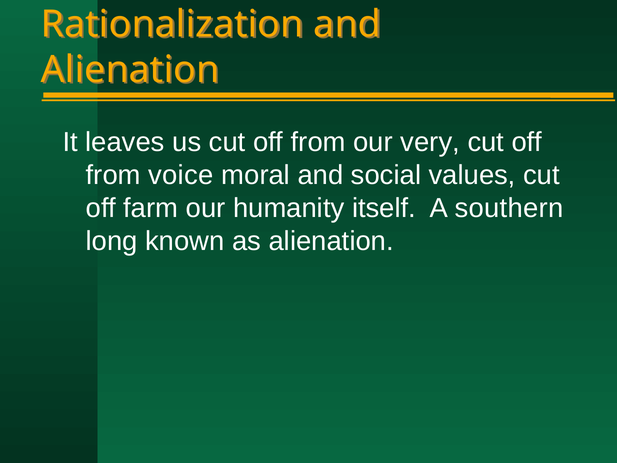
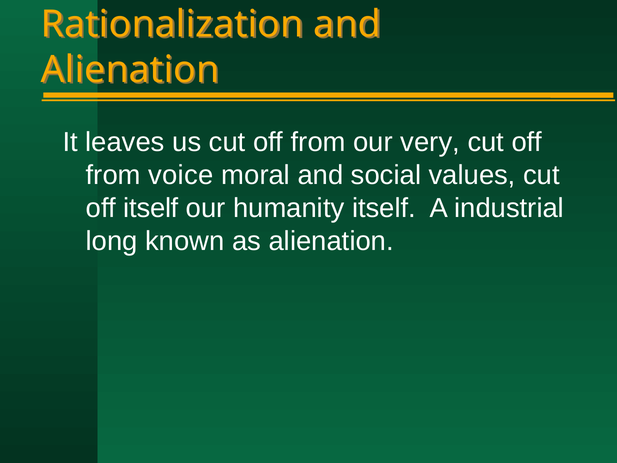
off farm: farm -> itself
southern: southern -> industrial
